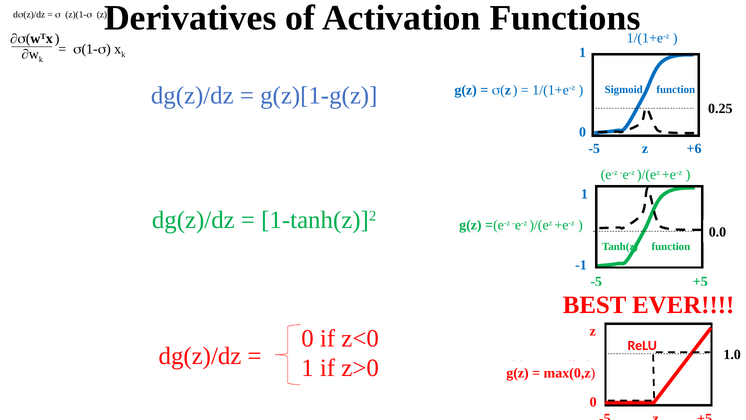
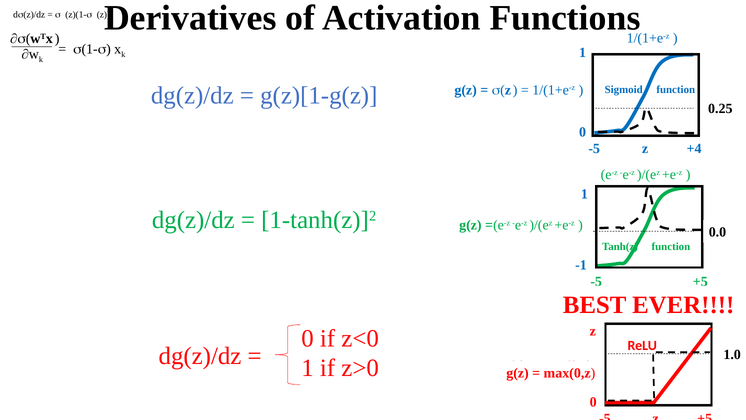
+6: +6 -> +4
